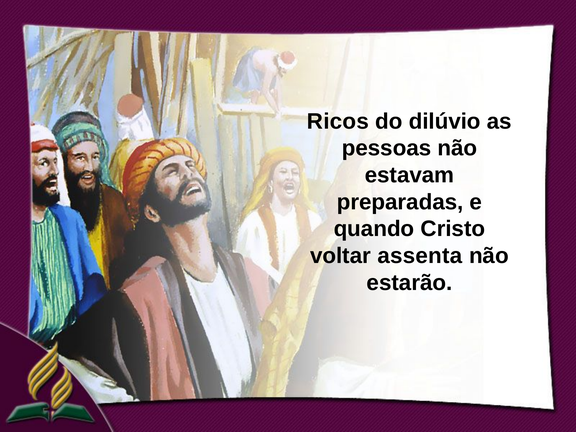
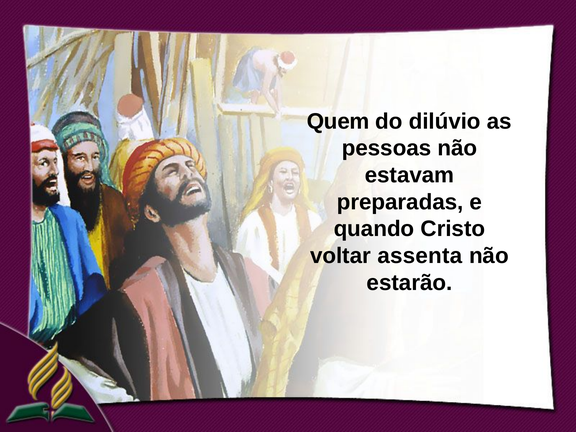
Ricos: Ricos -> Quem
